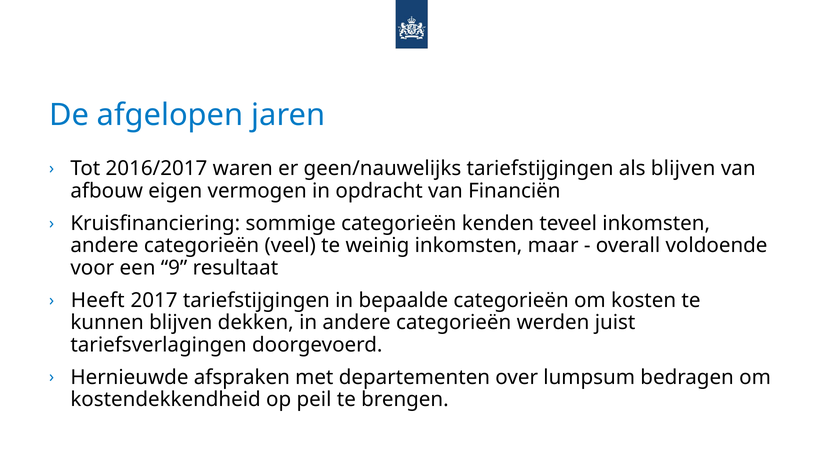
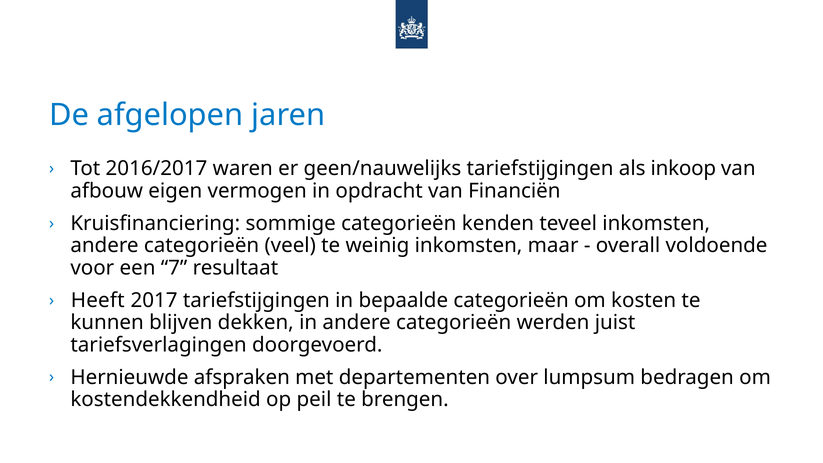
als blijven: blijven -> inkoop
9: 9 -> 7
